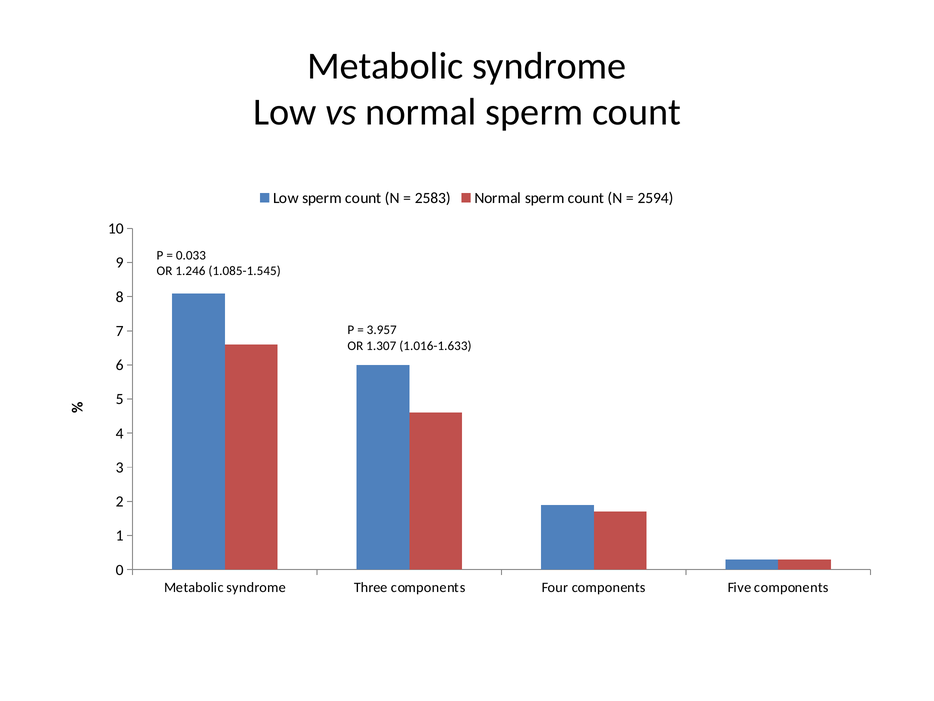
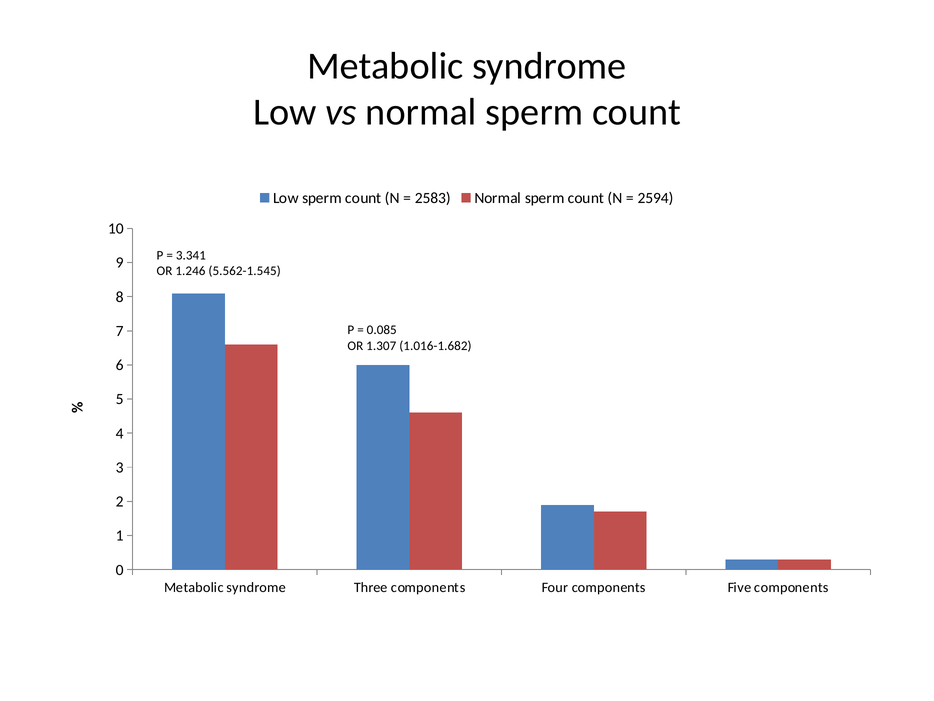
0.033: 0.033 -> 3.341
1.085-1.545: 1.085-1.545 -> 5.562-1.545
3.957: 3.957 -> 0.085
1.016-1.633: 1.016-1.633 -> 1.016-1.682
